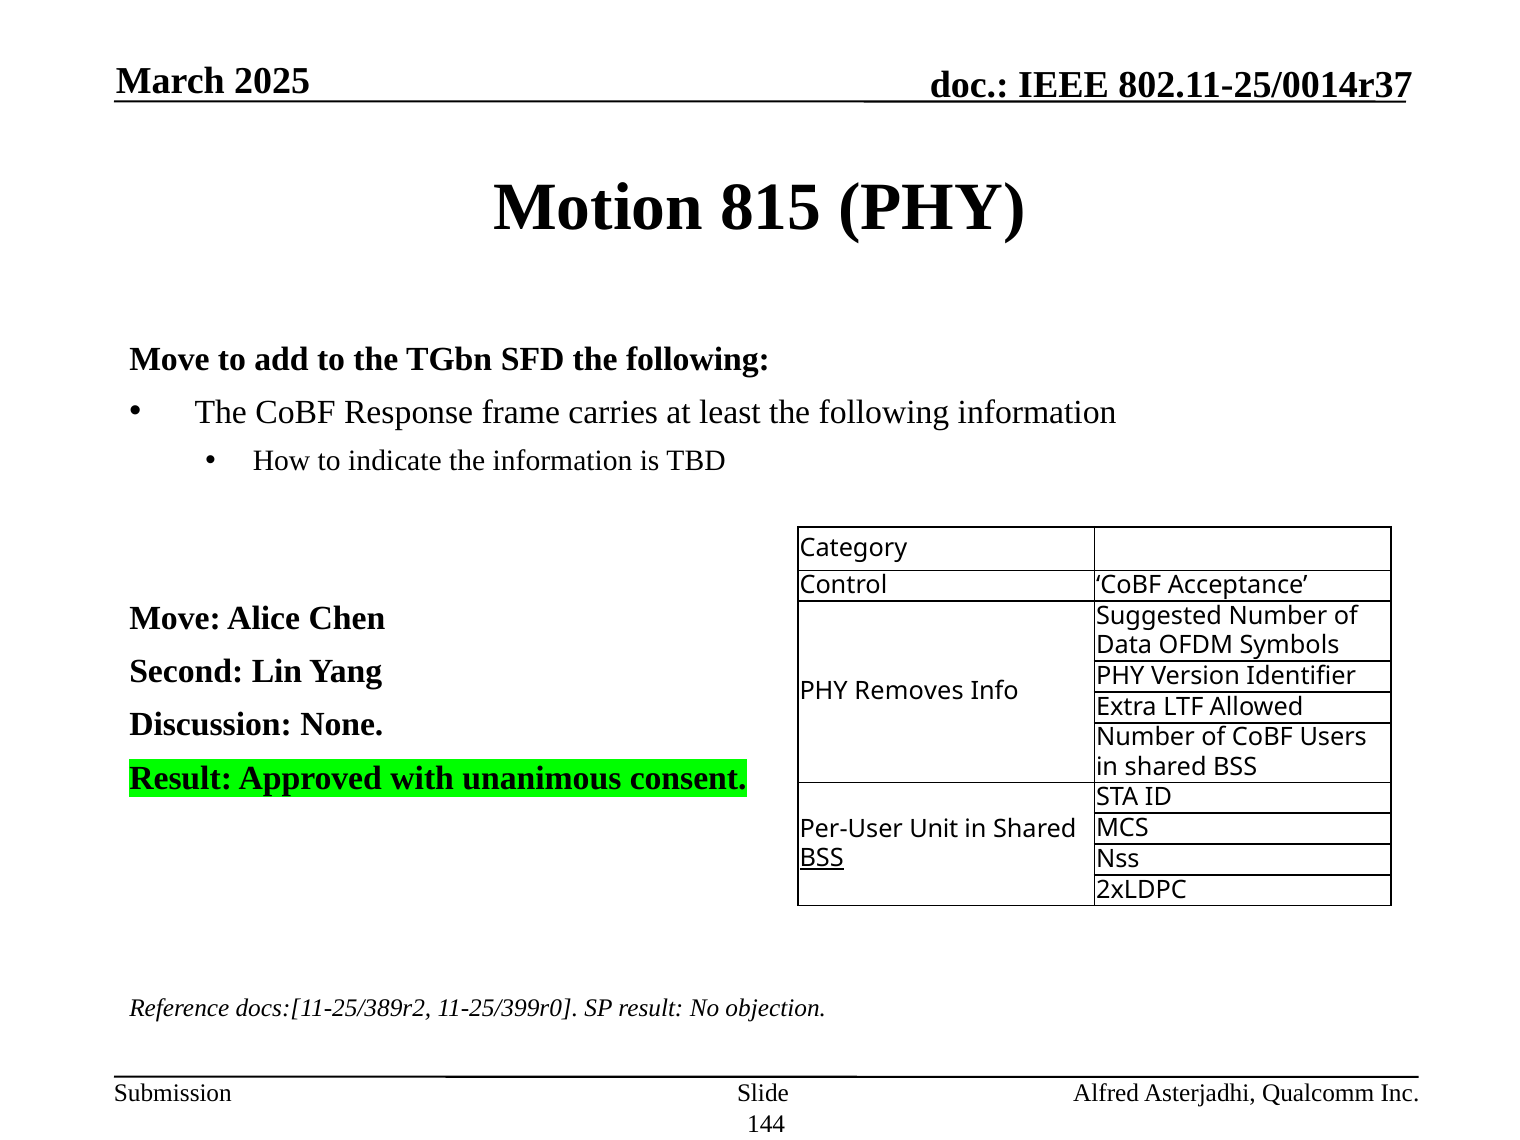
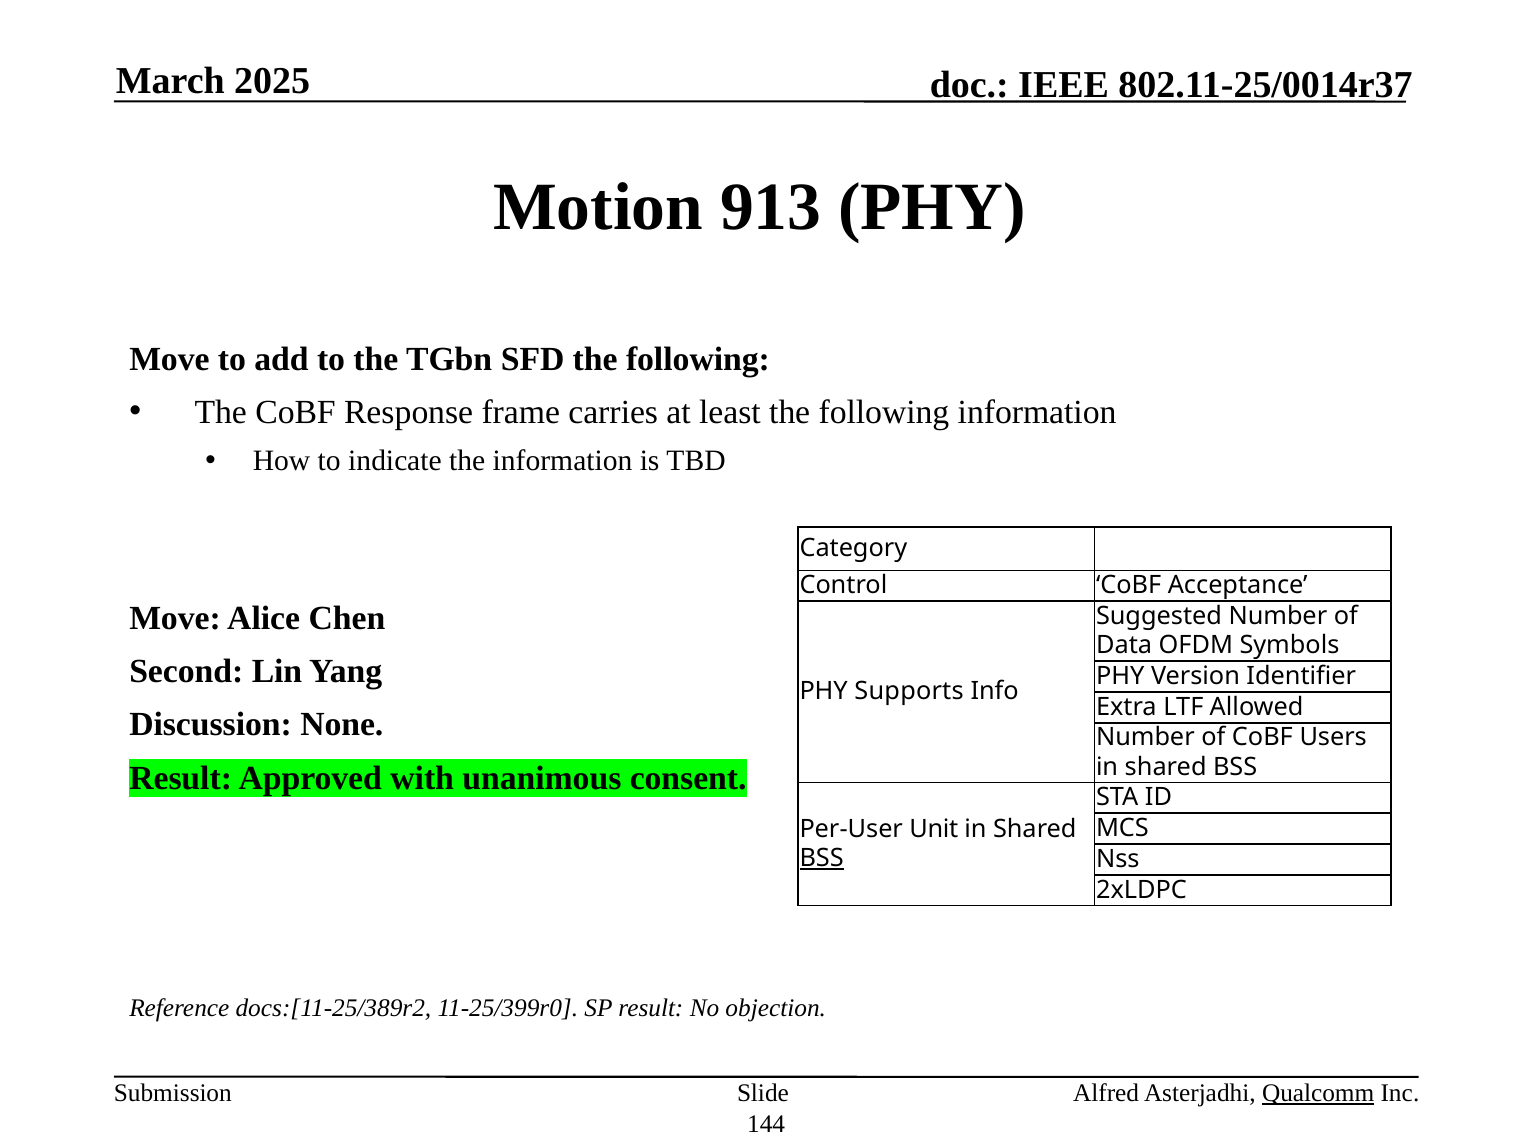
815: 815 -> 913
Removes: Removes -> Supports
Qualcomm underline: none -> present
